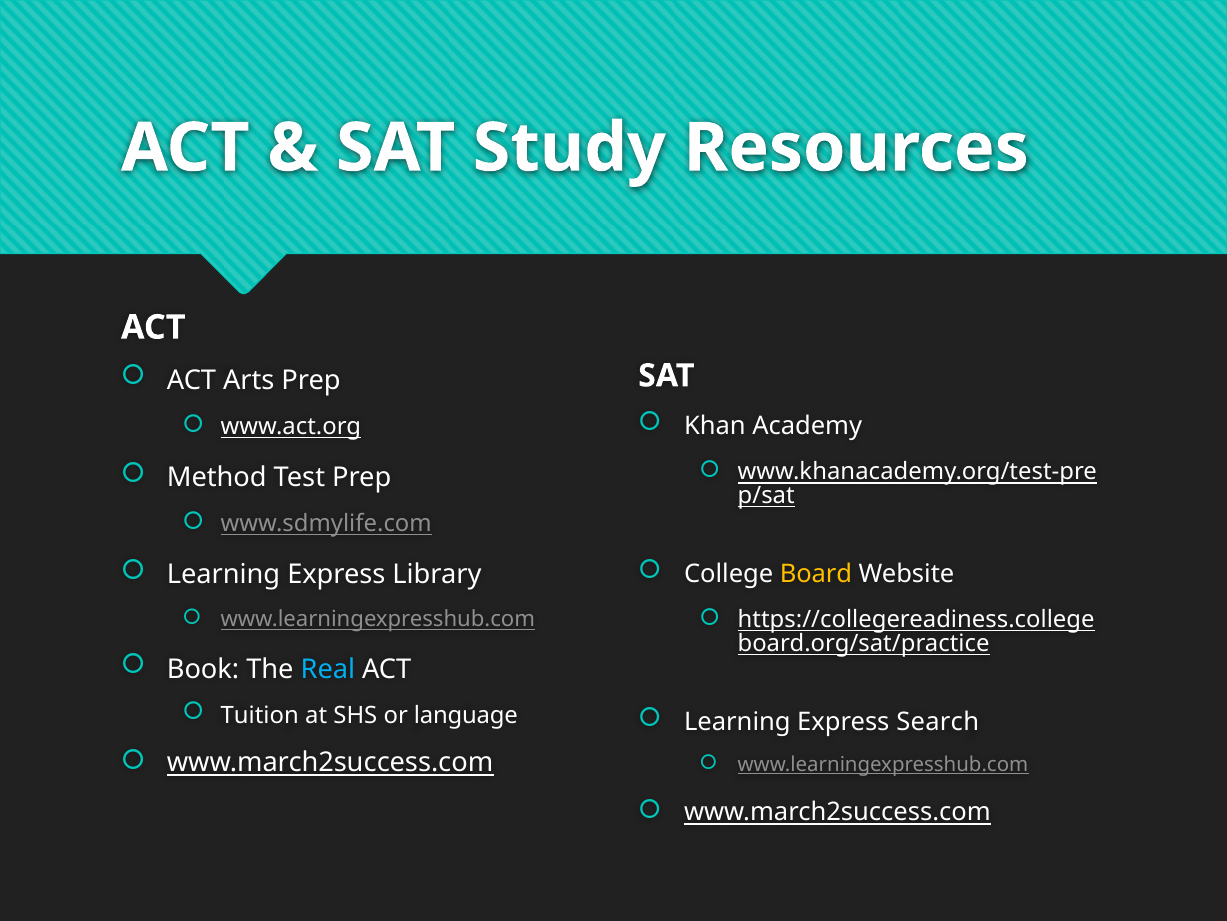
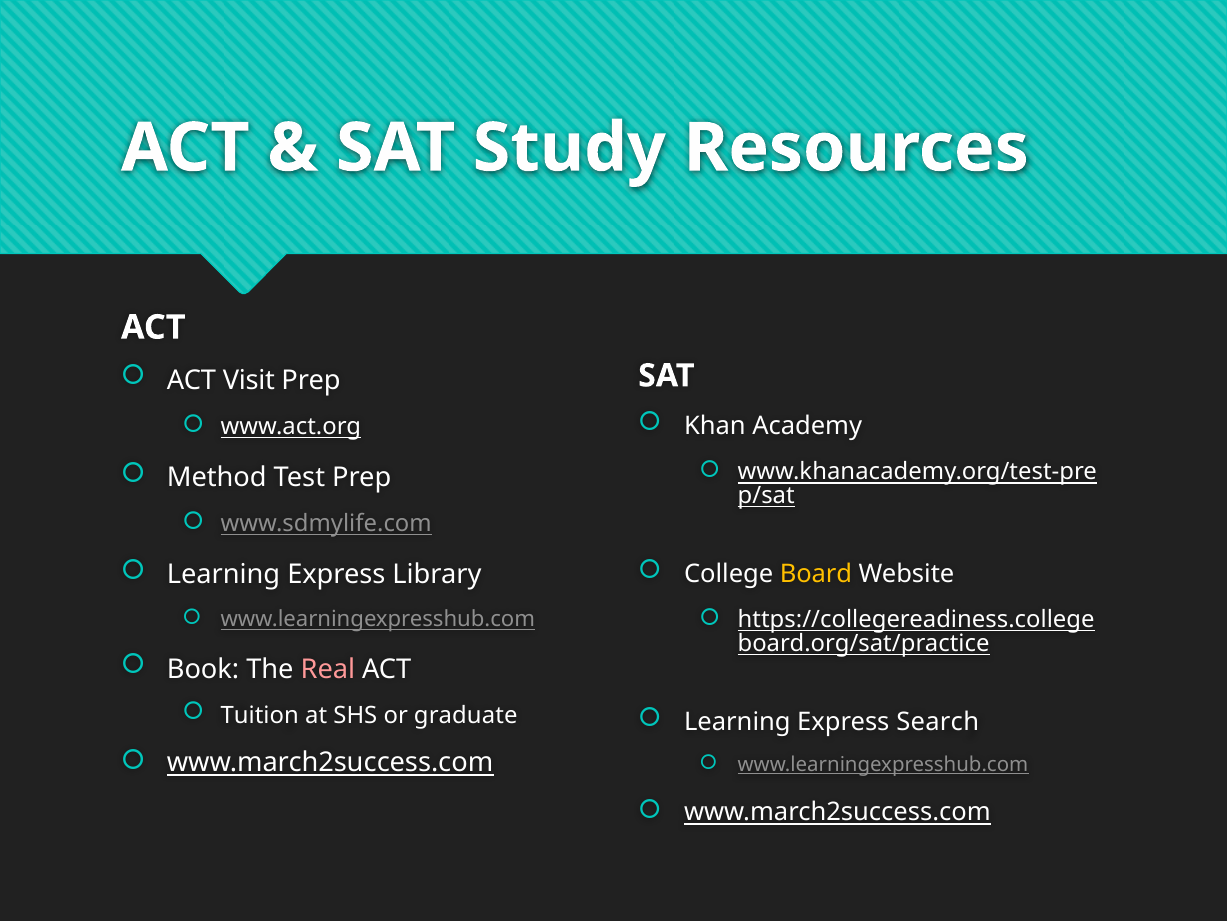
Arts: Arts -> Visit
Real colour: light blue -> pink
language: language -> graduate
